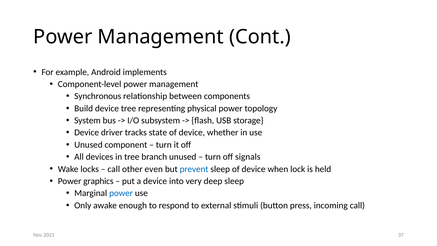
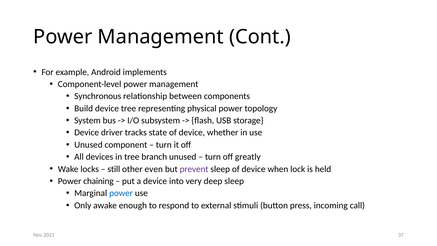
signals: signals -> greatly
call at (114, 169): call -> still
prevent colour: blue -> purple
graphics: graphics -> chaining
